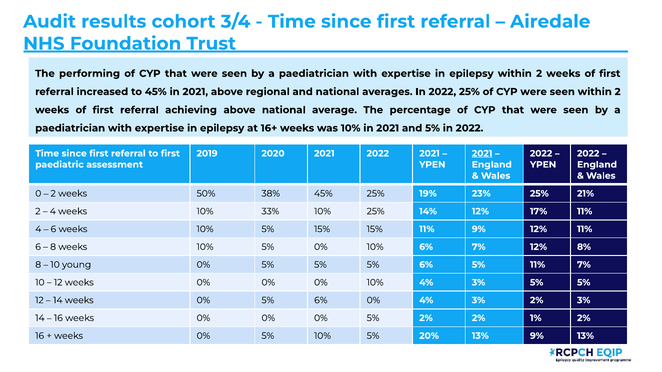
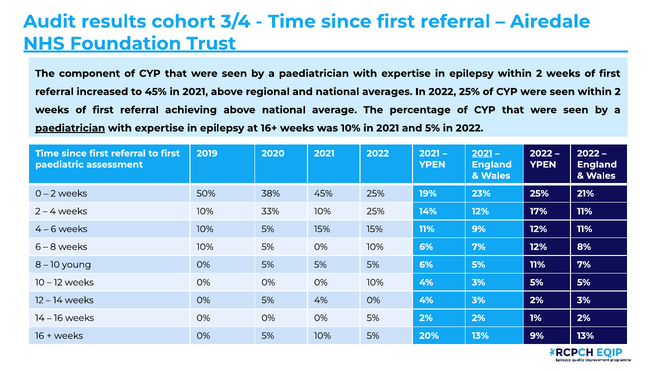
performing: performing -> component
paediatrician at (70, 128) underline: none -> present
0% 5% 6%: 6% -> 4%
